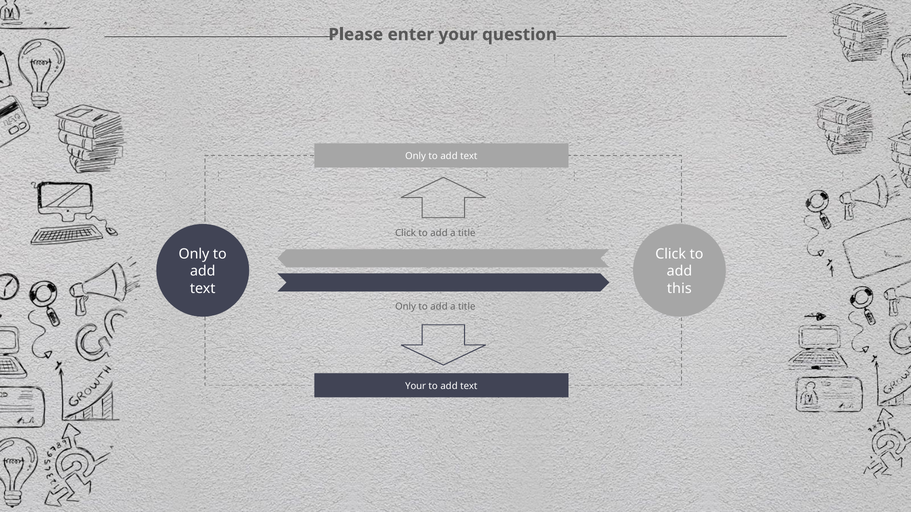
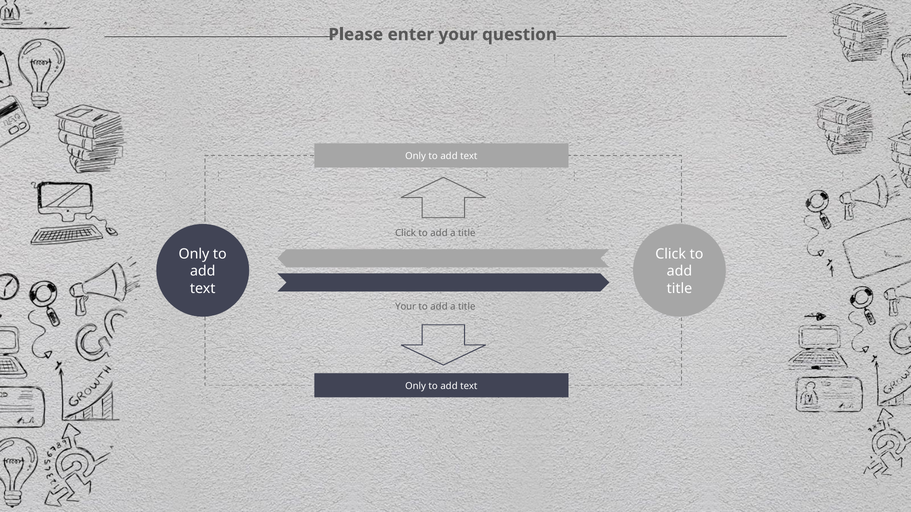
this at (679, 289): this -> title
Only at (406, 307): Only -> Your
Your at (416, 386): Your -> Only
